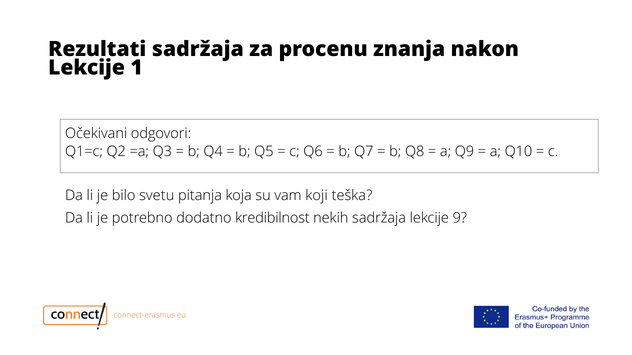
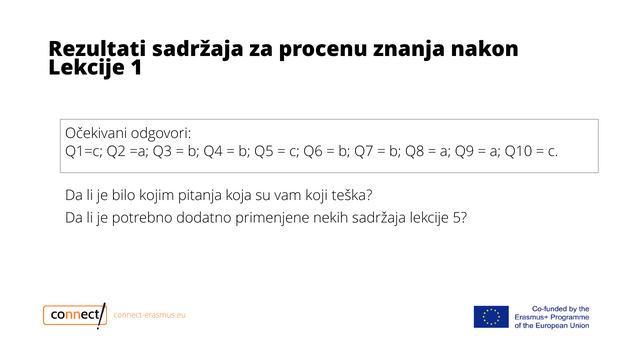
svetu: svetu -> kojim
kredibilnost: kredibilnost -> primenjene
9: 9 -> 5
